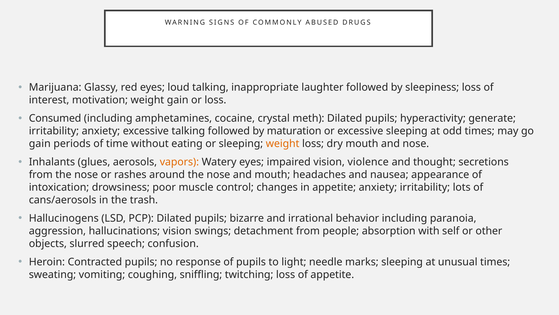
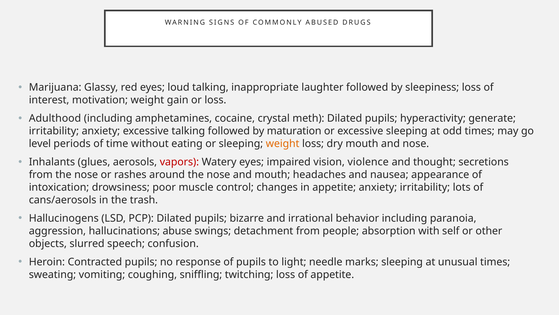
Consumed: Consumed -> Adulthood
gain at (40, 143): gain -> level
vapors colour: orange -> red
hallucinations vision: vision -> abuse
